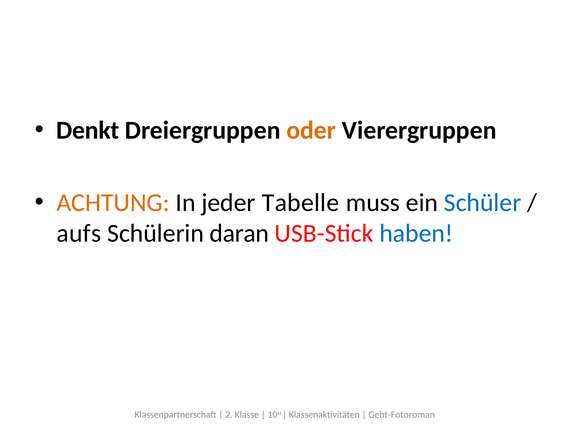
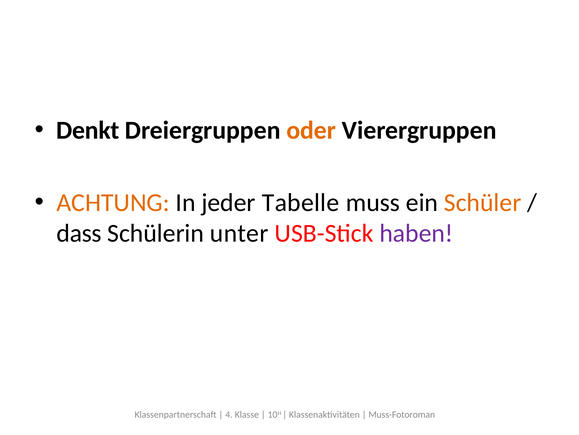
Schüler colour: blue -> orange
aufs: aufs -> dass
daran: daran -> unter
haben colour: blue -> purple
2: 2 -> 4
Gebt-Fotoroman: Gebt-Fotoroman -> Muss-Fotoroman
